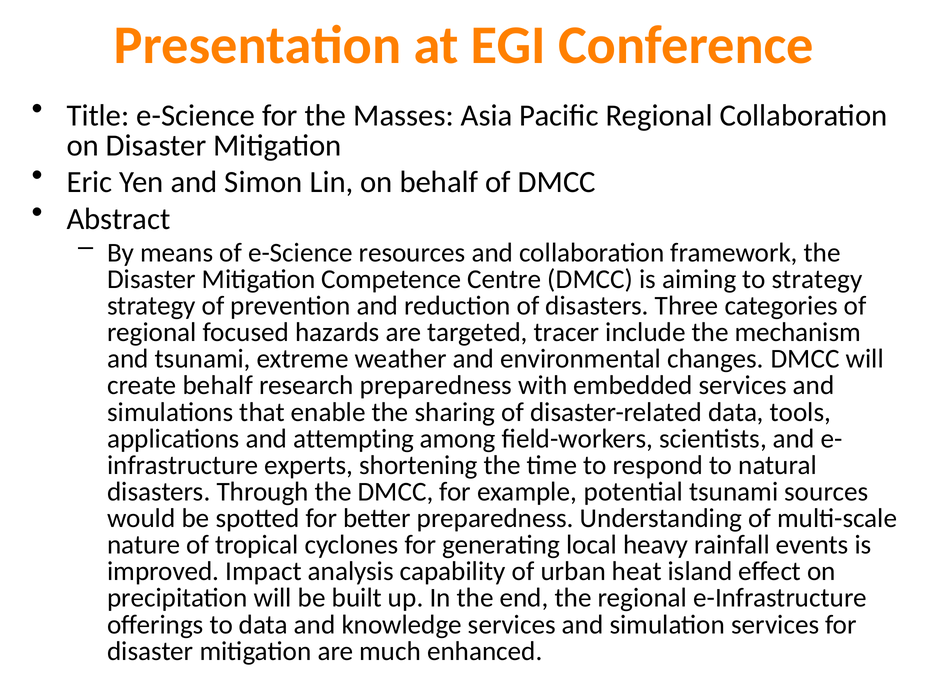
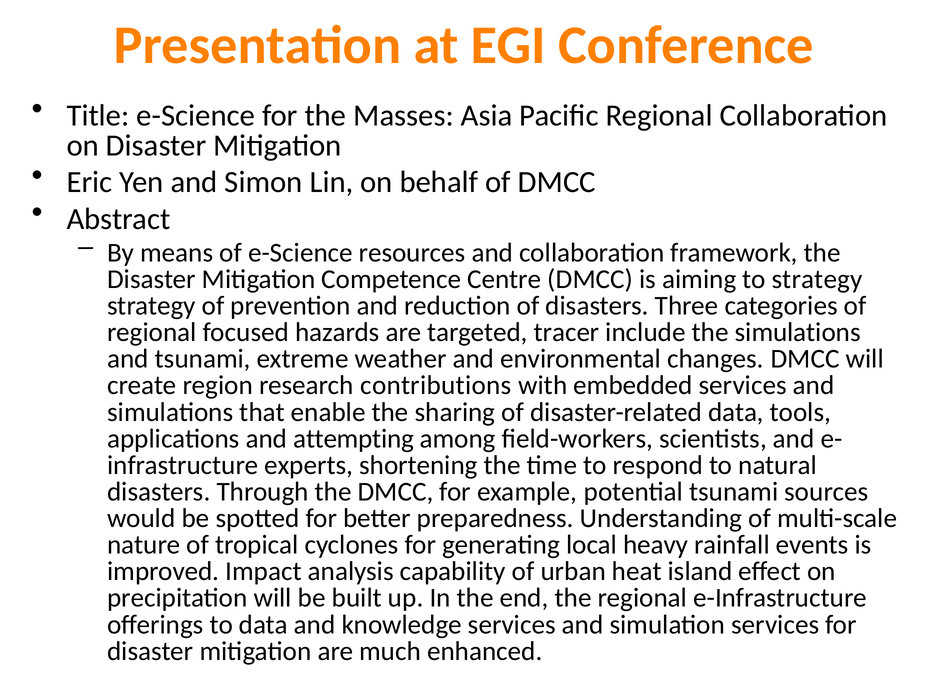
the mechanism: mechanism -> simulations
create behalf: behalf -> region
research preparedness: preparedness -> contributions
